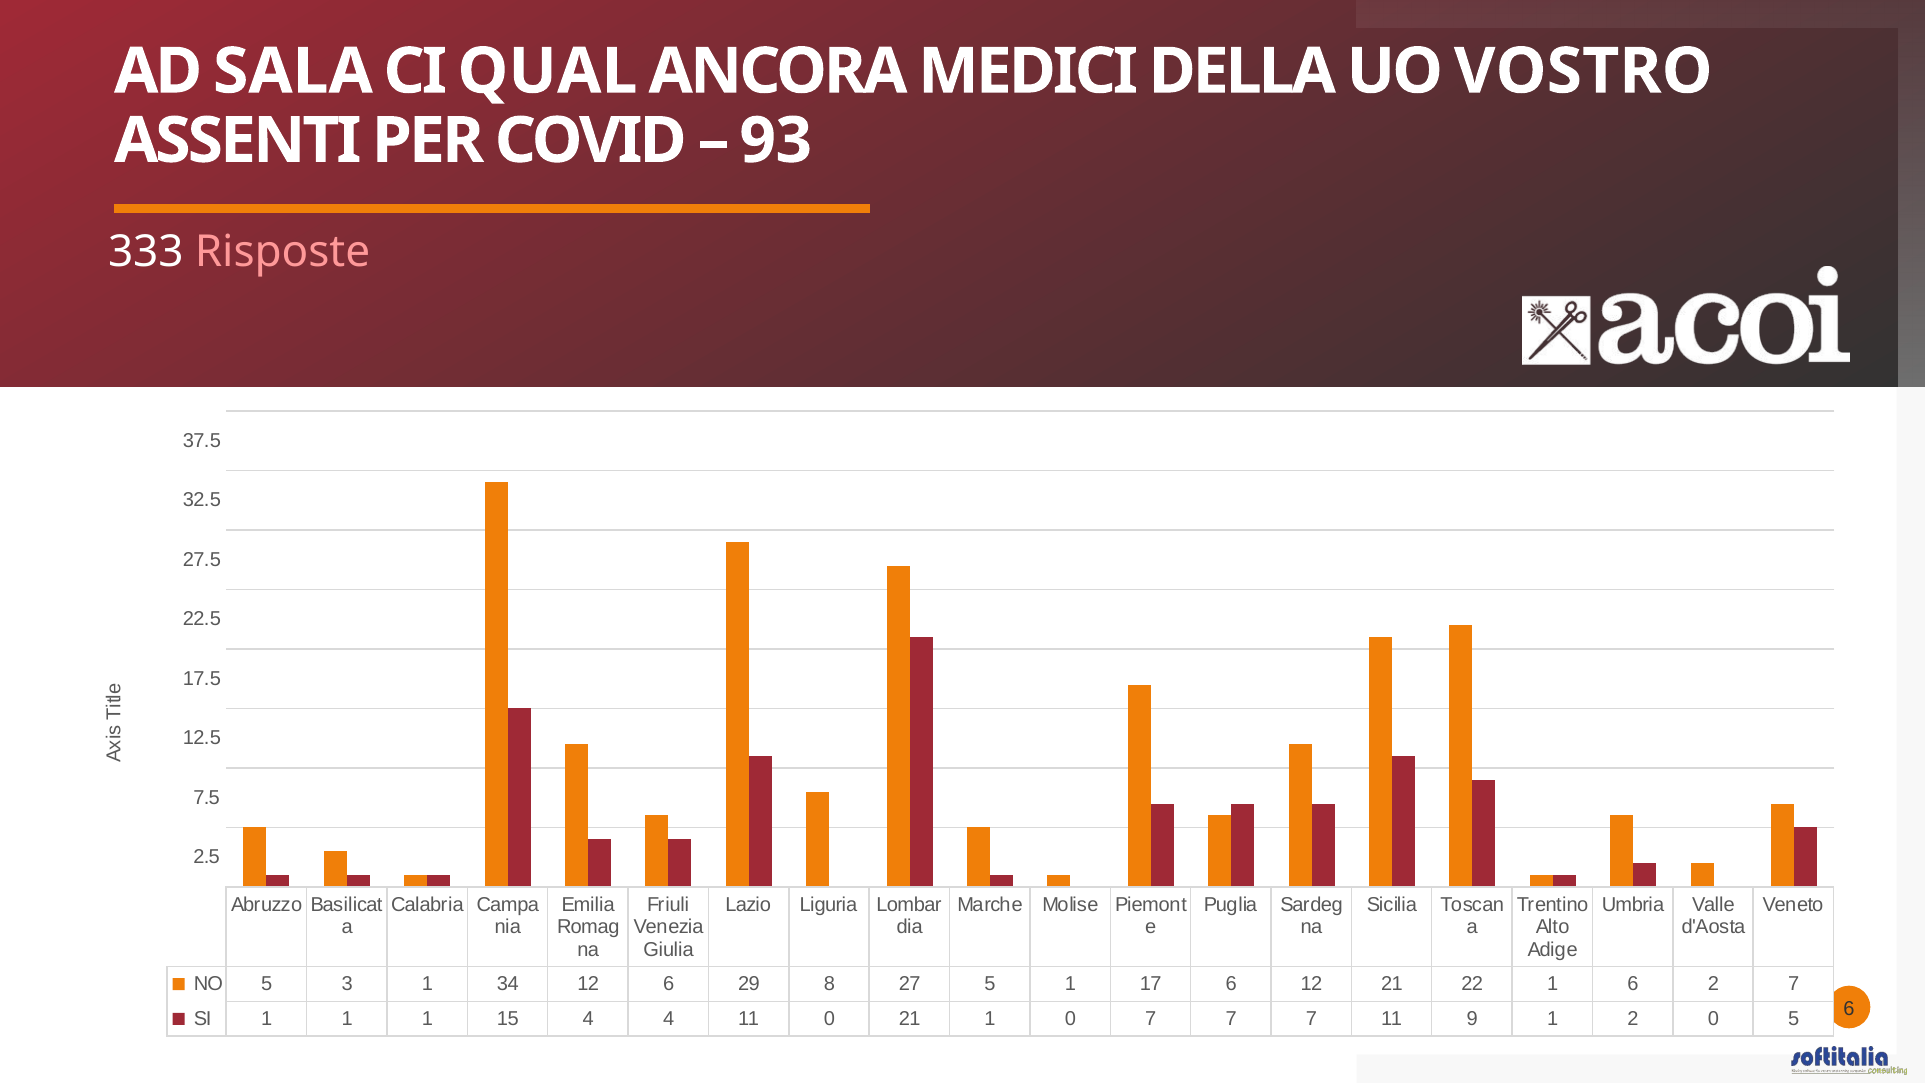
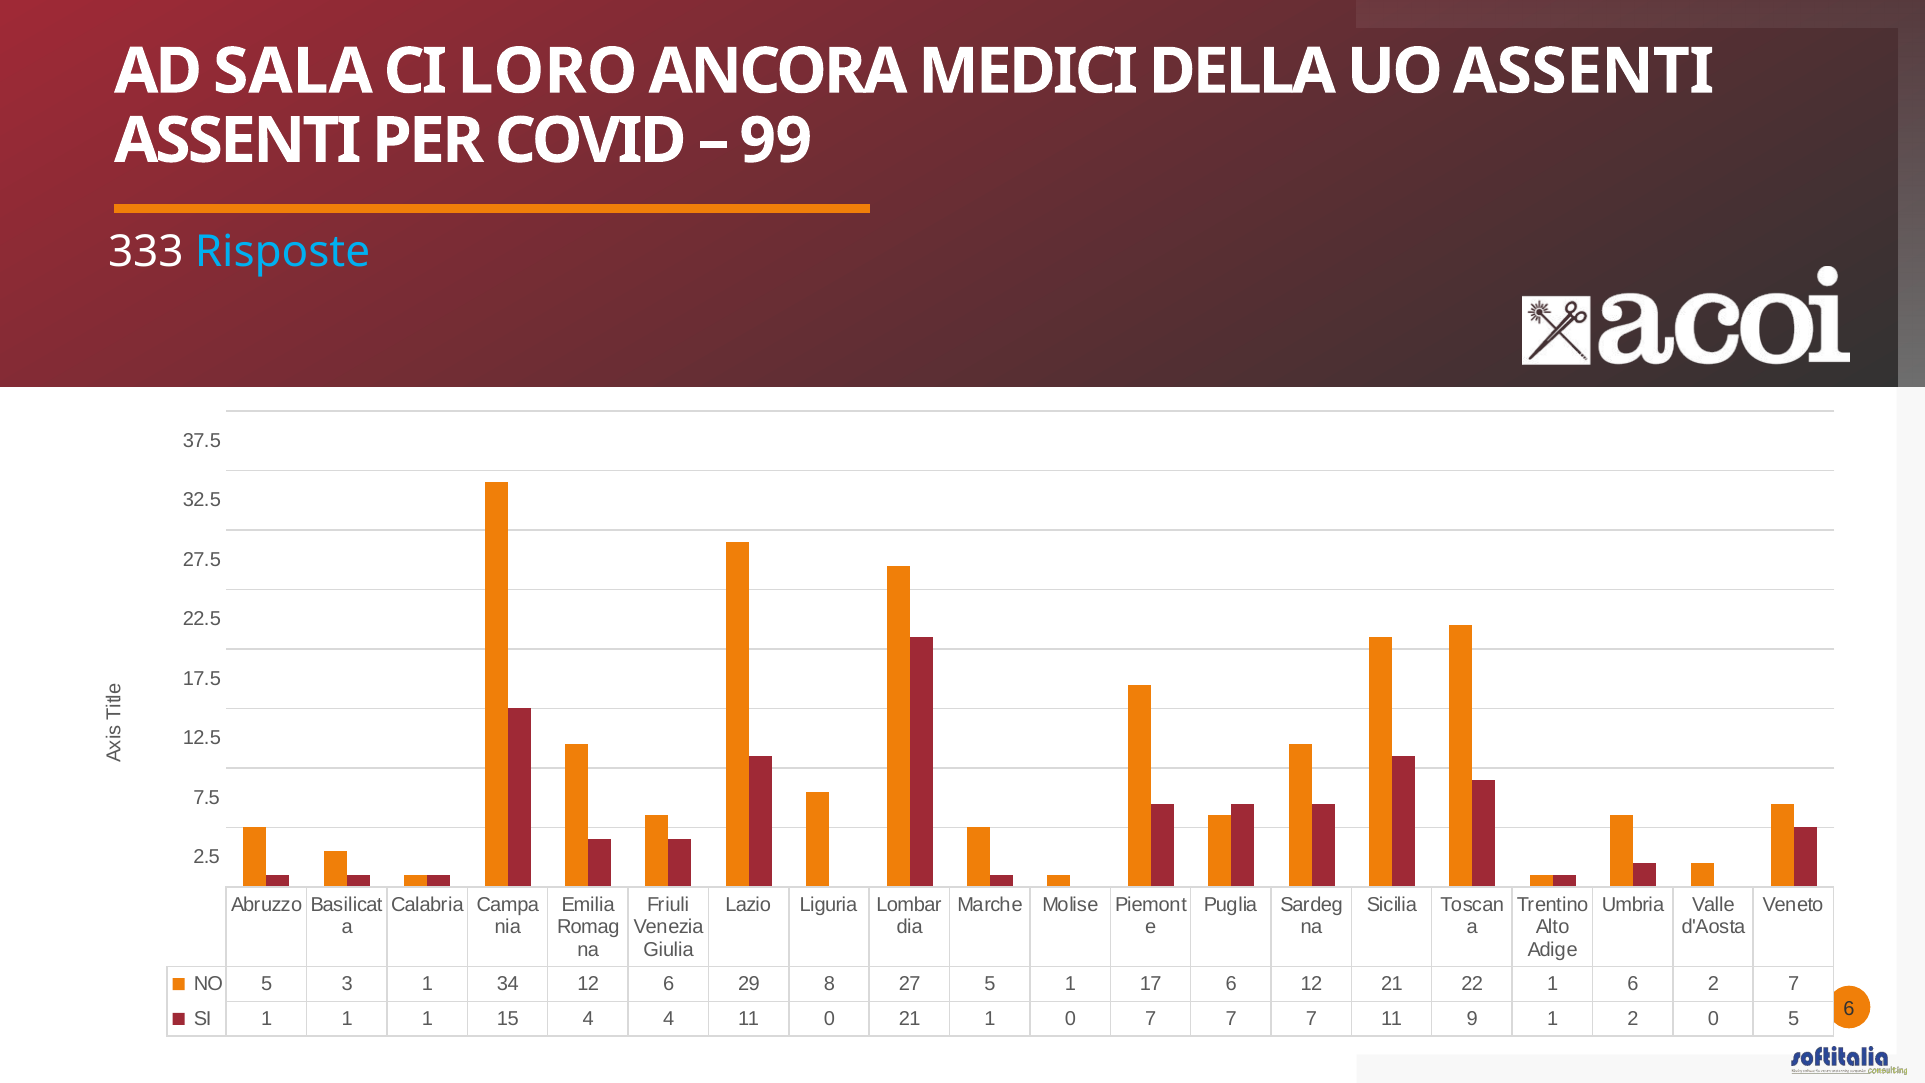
QUAL: QUAL -> LORO
UO VOSTRO: VOSTRO -> ASSENTI
93: 93 -> 99
Risposte colour: pink -> light blue
